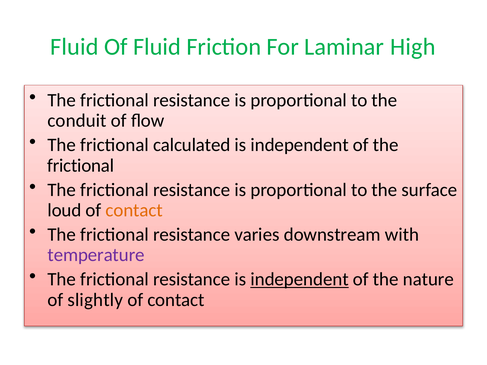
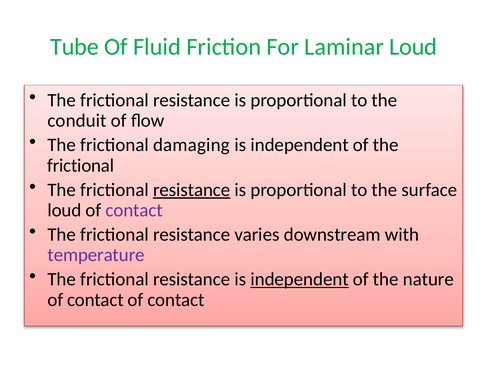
Fluid at (74, 47): Fluid -> Tube
Laminar High: High -> Loud
calculated: calculated -> damaging
resistance at (192, 190) underline: none -> present
contact at (134, 210) colour: orange -> purple
slightly at (95, 300): slightly -> contact
